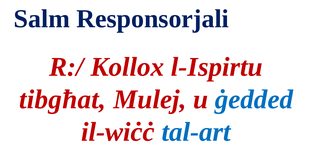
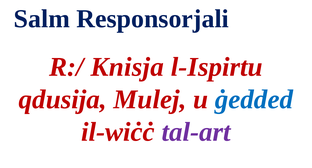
Kollox: Kollox -> Knisja
tibgħat: tibgħat -> qdusija
tal-art colour: blue -> purple
